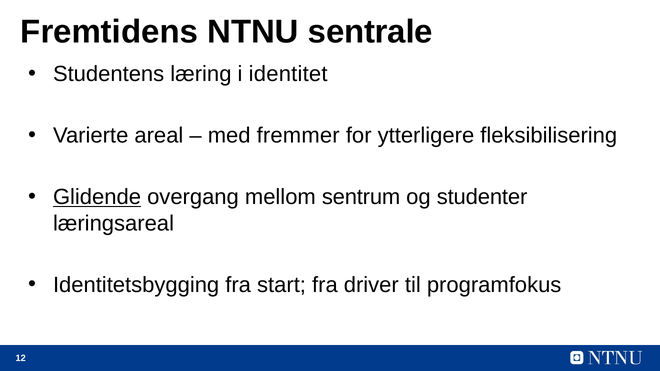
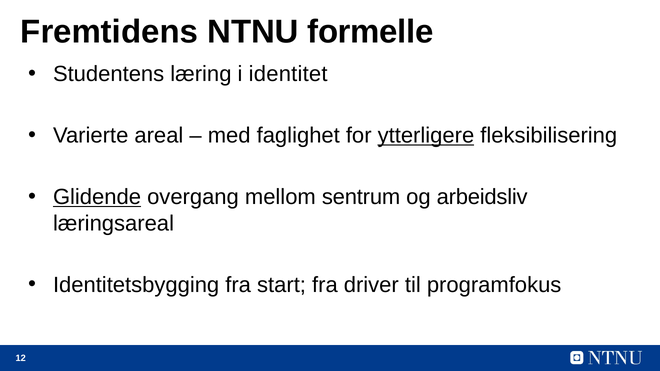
sentrale: sentrale -> formelle
fremmer: fremmer -> faglighet
ytterligere underline: none -> present
studenter: studenter -> arbeidsliv
